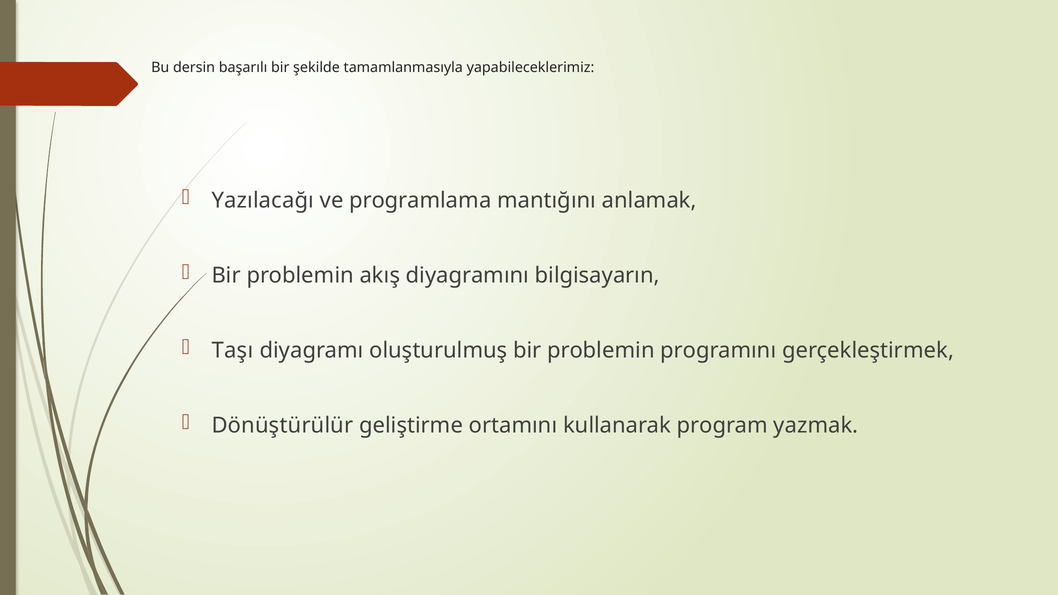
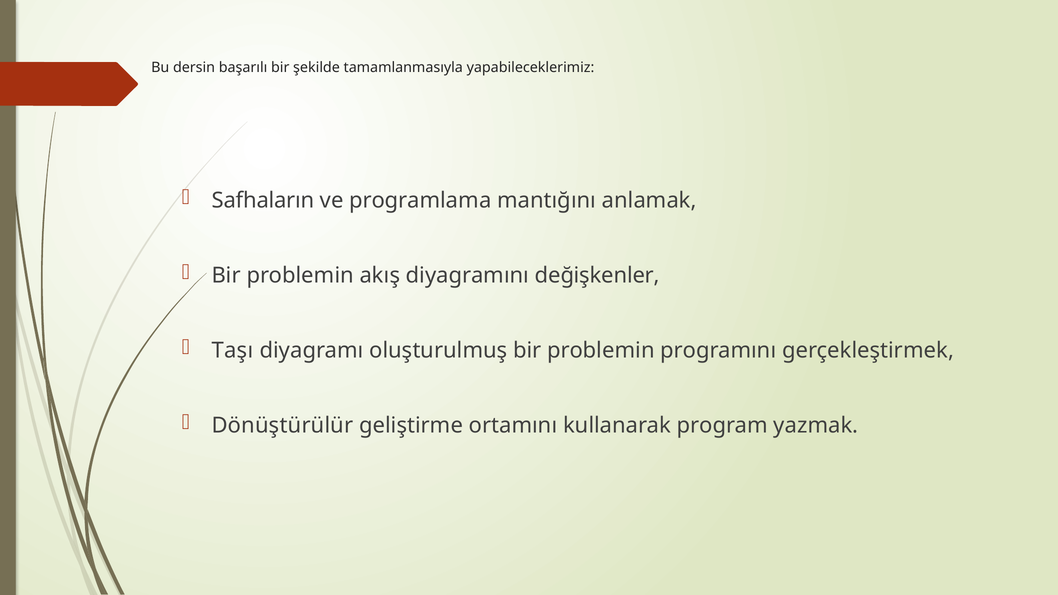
Yazılacağı: Yazılacağı -> Safhaların
bilgisayarın: bilgisayarın -> değişkenler
